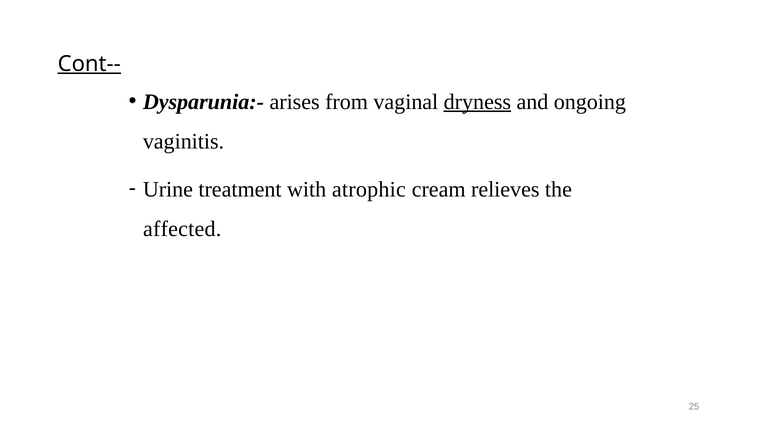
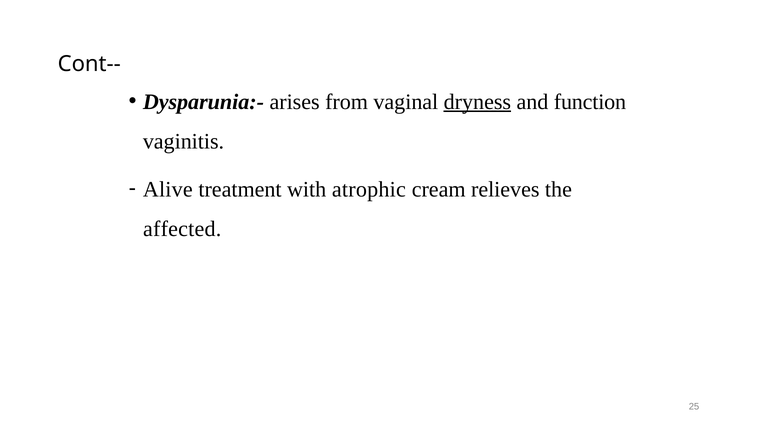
Cont-- underline: present -> none
ongoing: ongoing -> function
Urine: Urine -> Alive
